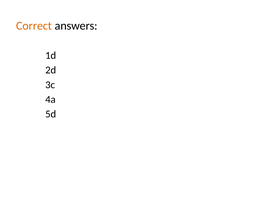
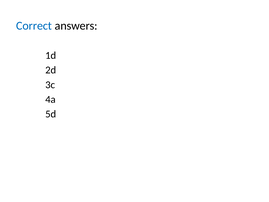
Correct colour: orange -> blue
